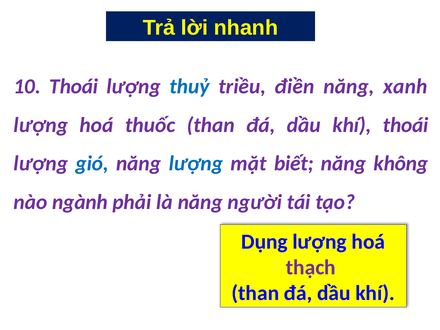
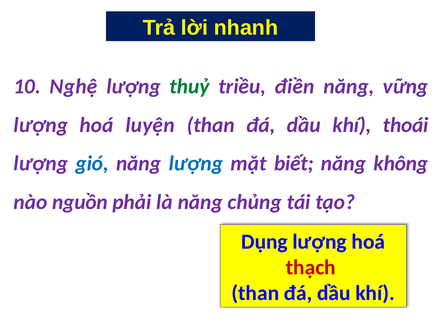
10 Thoái: Thoái -> Nghệ
thuỷ colour: blue -> green
xanh: xanh -> vững
thuốc: thuốc -> luyện
ngành: ngành -> nguồn
người: người -> chủng
thạch colour: purple -> red
